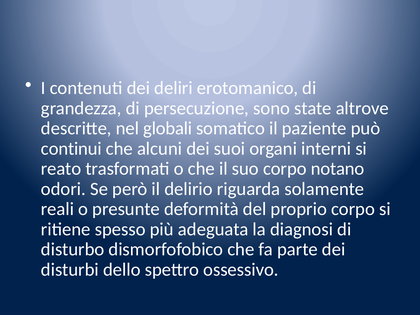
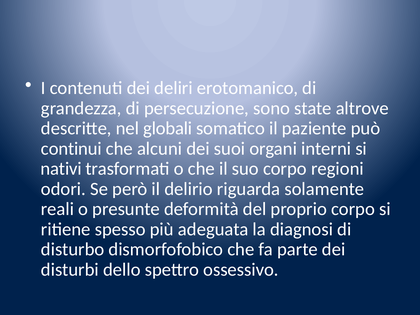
reato: reato -> nativi
notano: notano -> regioni
